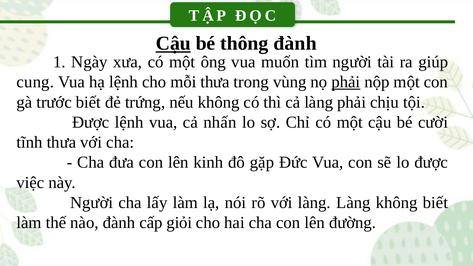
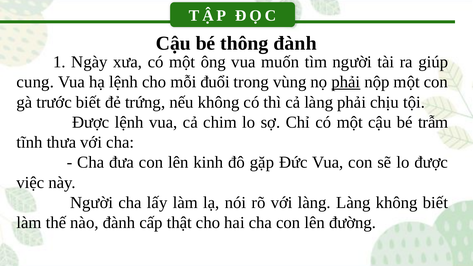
Cậu at (173, 43) underline: present -> none
mỗi thưa: thưa -> đuổi
nhấn: nhấn -> chim
cười: cười -> trẫm
giỏi: giỏi -> thật
